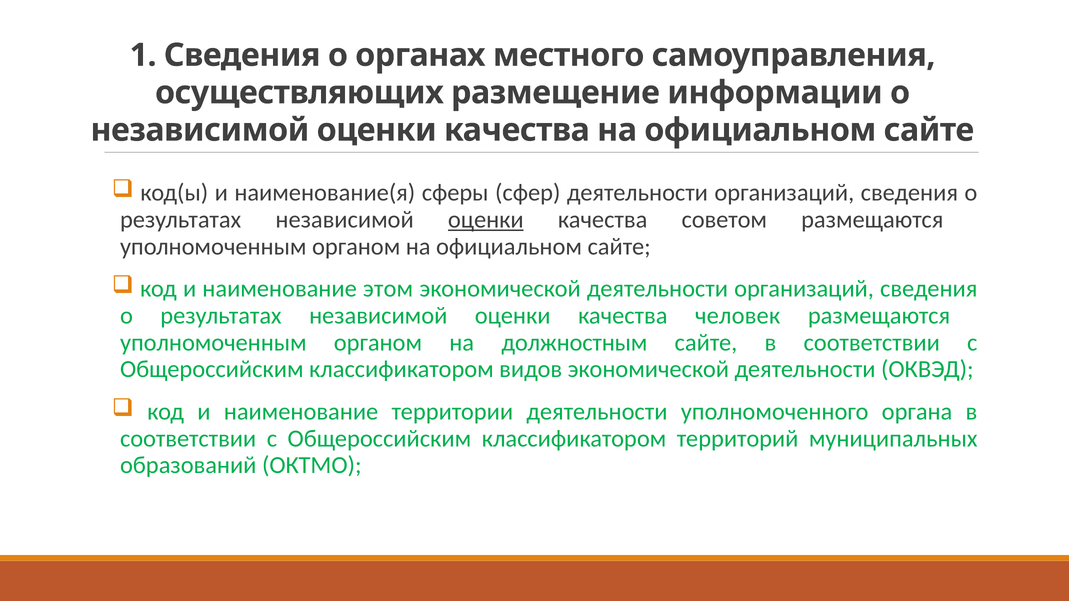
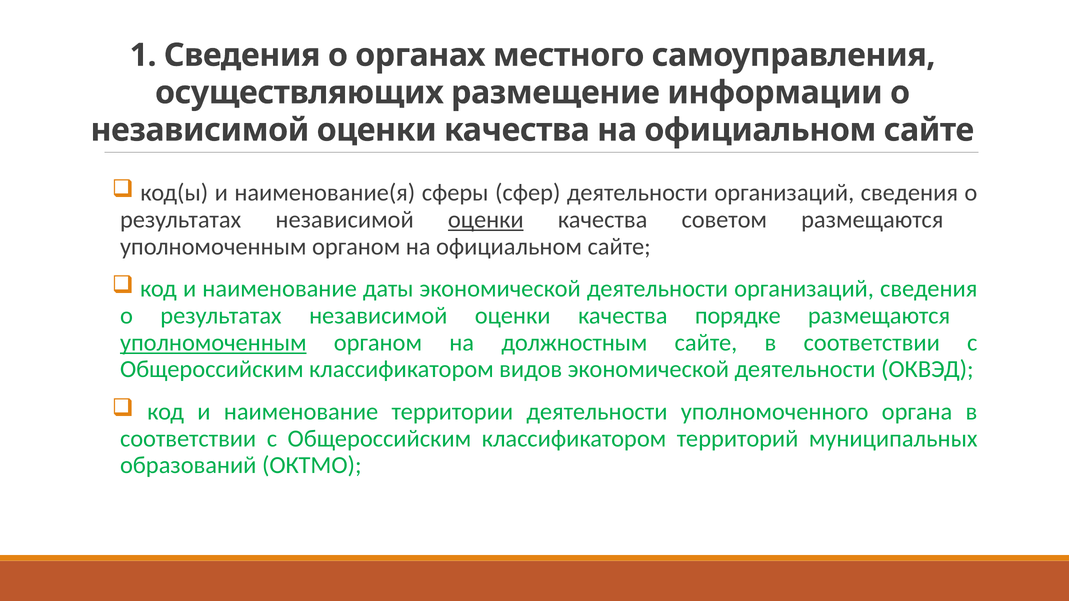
этом: этом -> даты
человек: человек -> порядке
уполномоченным at (213, 343) underline: none -> present
